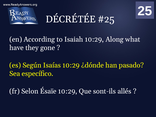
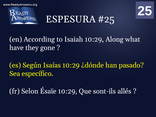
DÉCRÉTÉE: DÉCRÉTÉE -> ESPESURA
